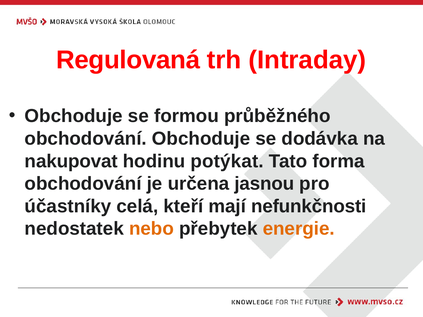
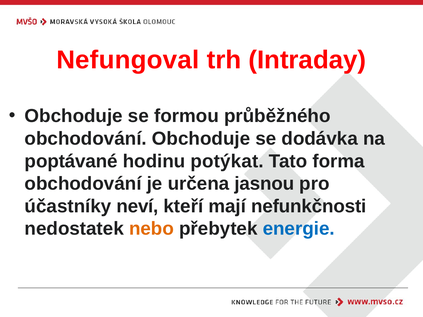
Regulovaná: Regulovaná -> Nefungoval
nakupovat: nakupovat -> poptávané
celá: celá -> neví
energie colour: orange -> blue
